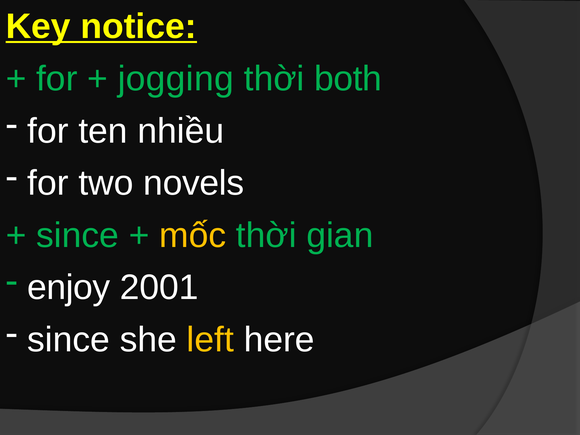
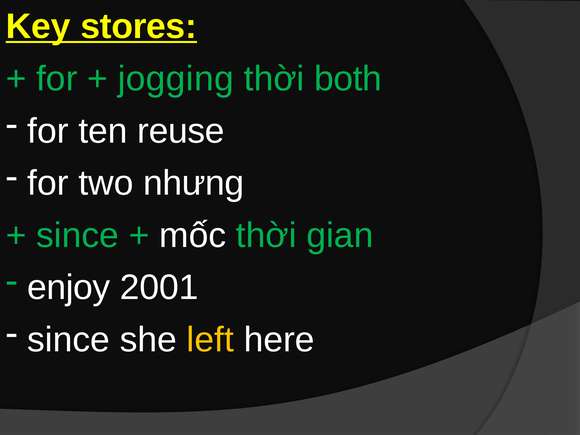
notice: notice -> stores
nhiều: nhiều -> reuse
novels: novels -> nhưng
mốc colour: yellow -> white
